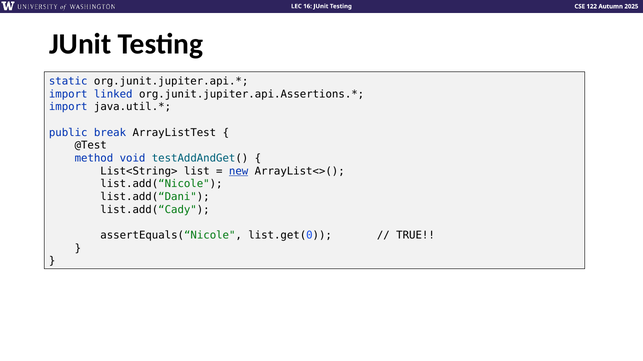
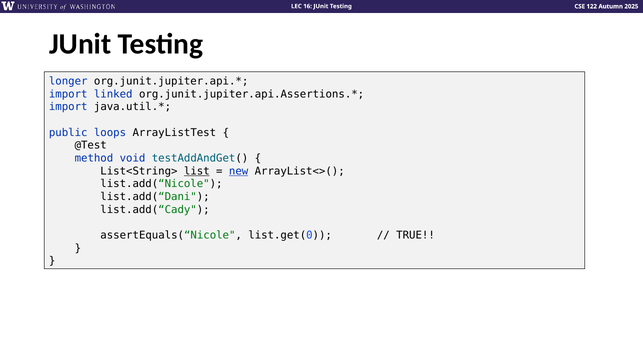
static: static -> longer
break: break -> loops
list underline: none -> present
